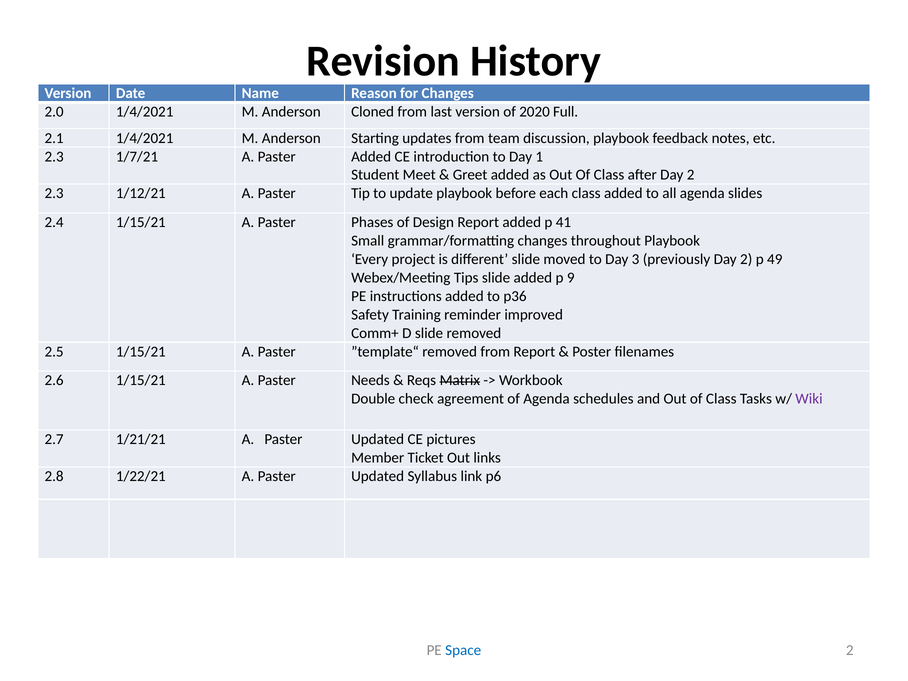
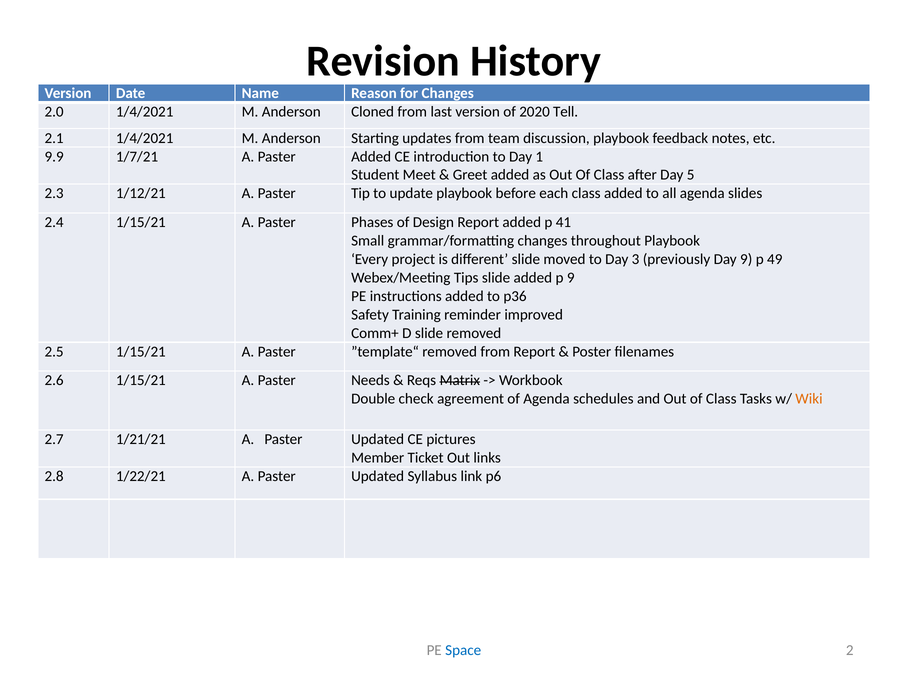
Full: Full -> Tell
2.3 at (54, 157): 2.3 -> 9.9
after Day 2: 2 -> 5
previously Day 2: 2 -> 9
Wiki colour: purple -> orange
